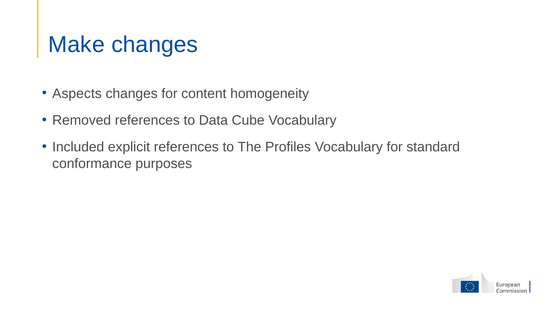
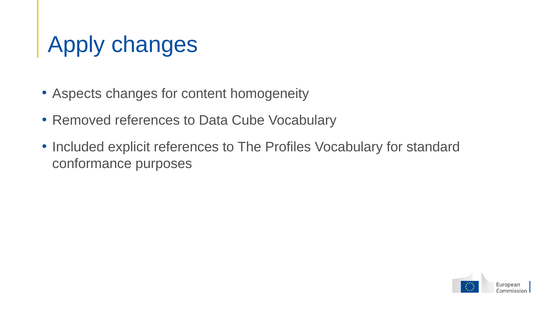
Make: Make -> Apply
